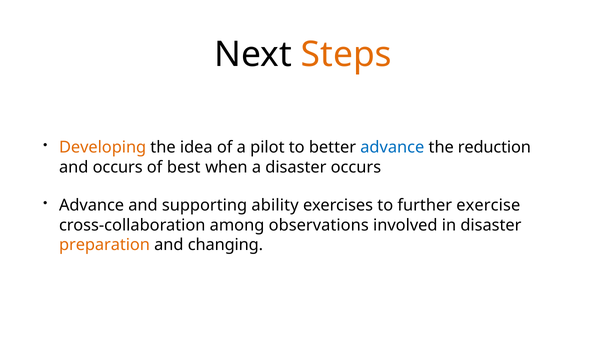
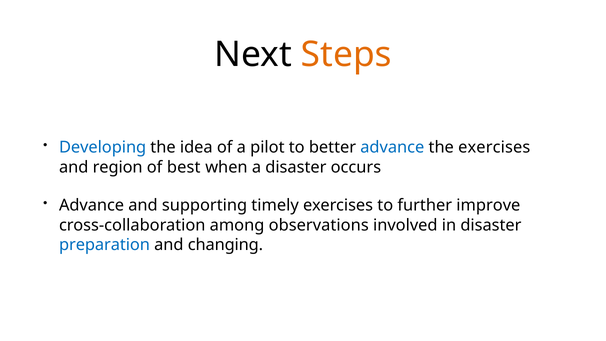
Developing colour: orange -> blue
the reduction: reduction -> exercises
and occurs: occurs -> region
ability: ability -> timely
exercise: exercise -> improve
preparation colour: orange -> blue
